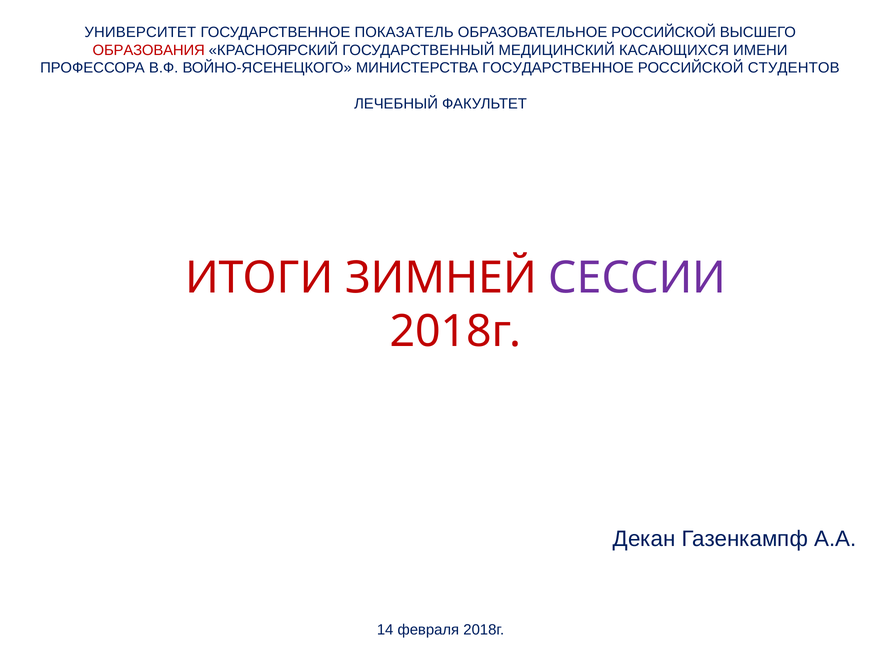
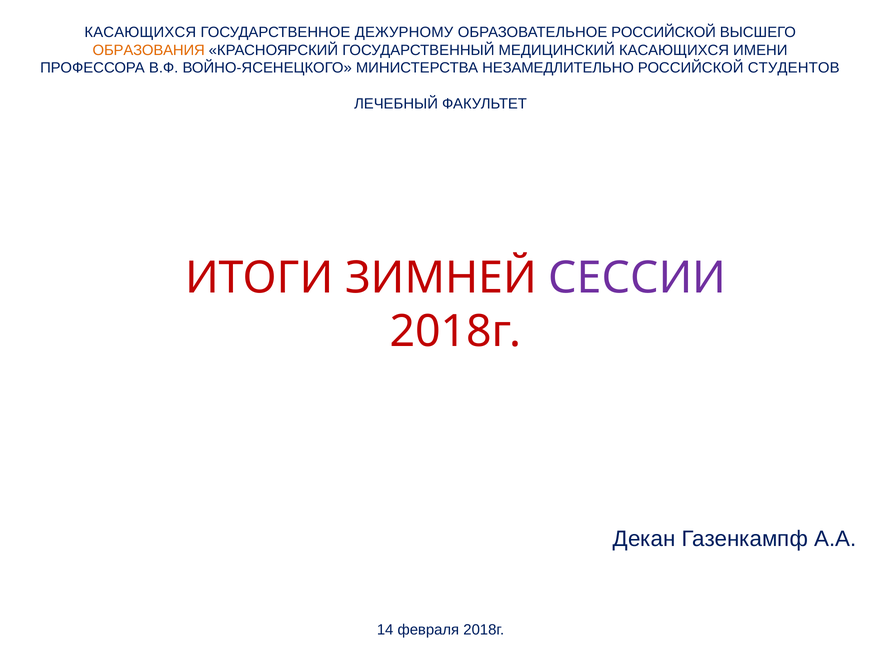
УНИВЕРСИТЕТ at (140, 32): УНИВЕРСИТЕТ -> КАСАЮЩИХСЯ
ПОКАЗАТЕЛЬ: ПОКАЗАТЕЛЬ -> ДЕЖУРНОМУ
ОБРАЗОВАНИЯ colour: red -> orange
МИНИСТЕРСТВА ГОСУДАРСТВЕННОЕ: ГОСУДАРСТВЕННОЕ -> НЕЗАМЕДЛИТЕЛЬНО
